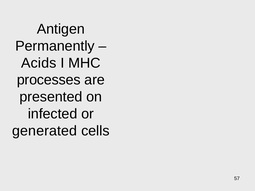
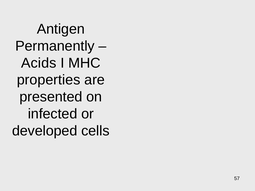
processes: processes -> properties
generated: generated -> developed
